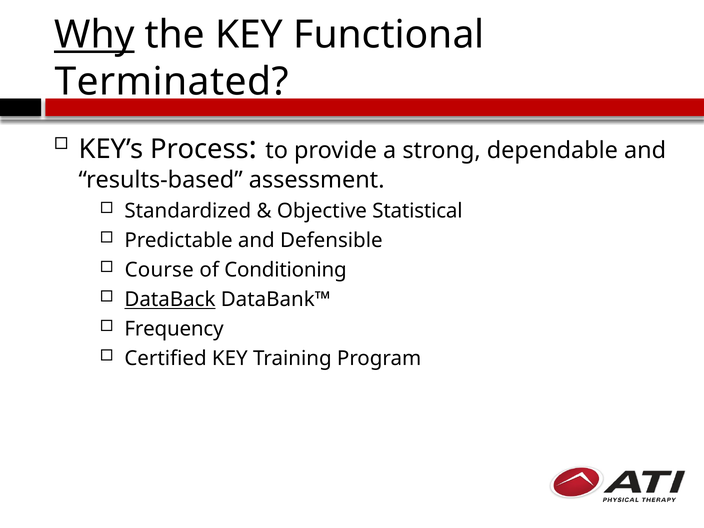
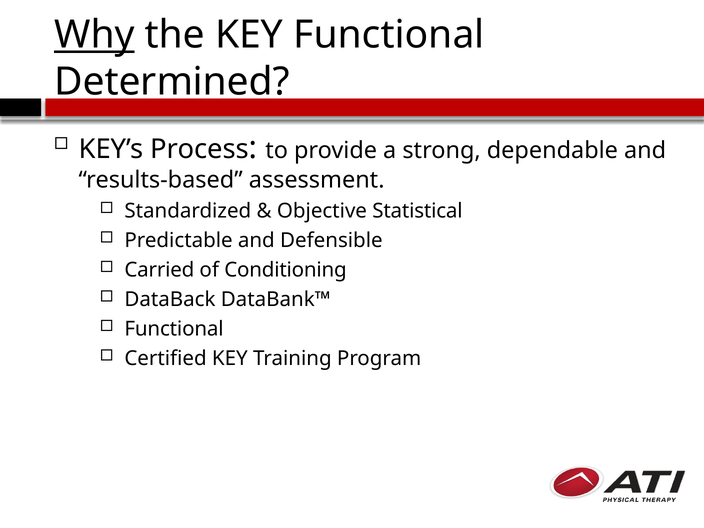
Terminated: Terminated -> Determined
Course: Course -> Carried
DataBack underline: present -> none
Frequency at (174, 329): Frequency -> Functional
